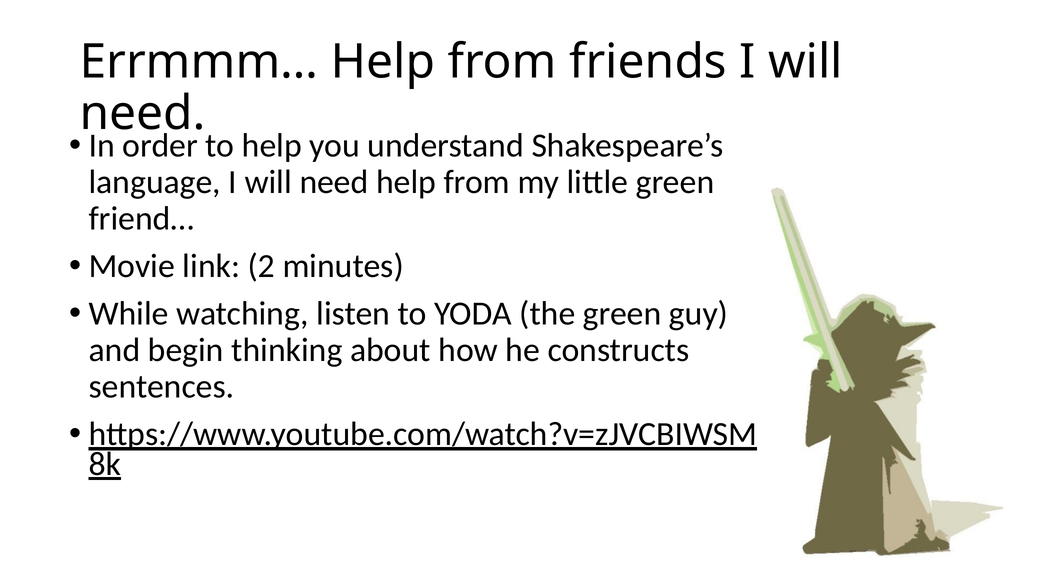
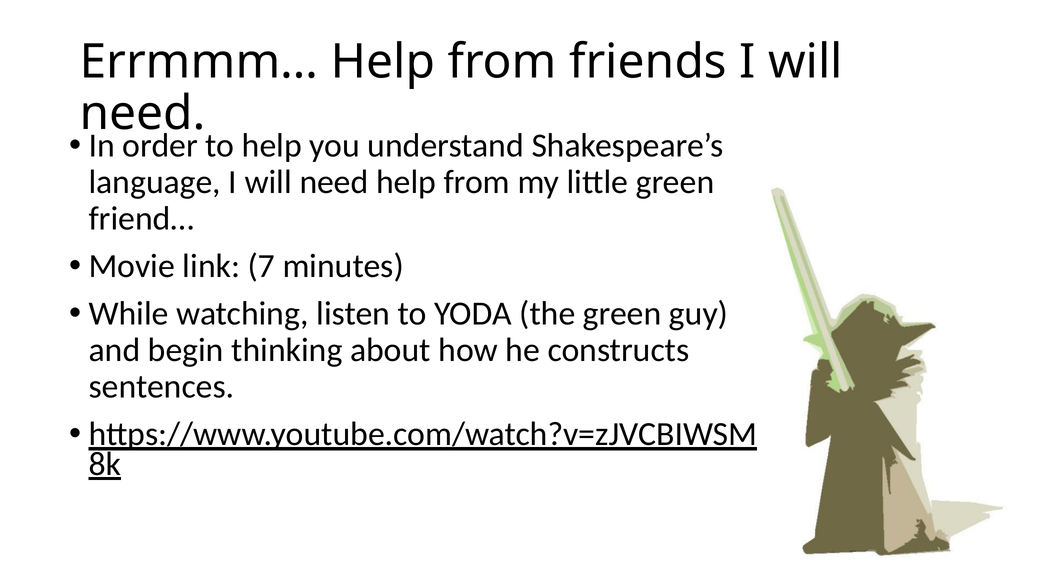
2: 2 -> 7
